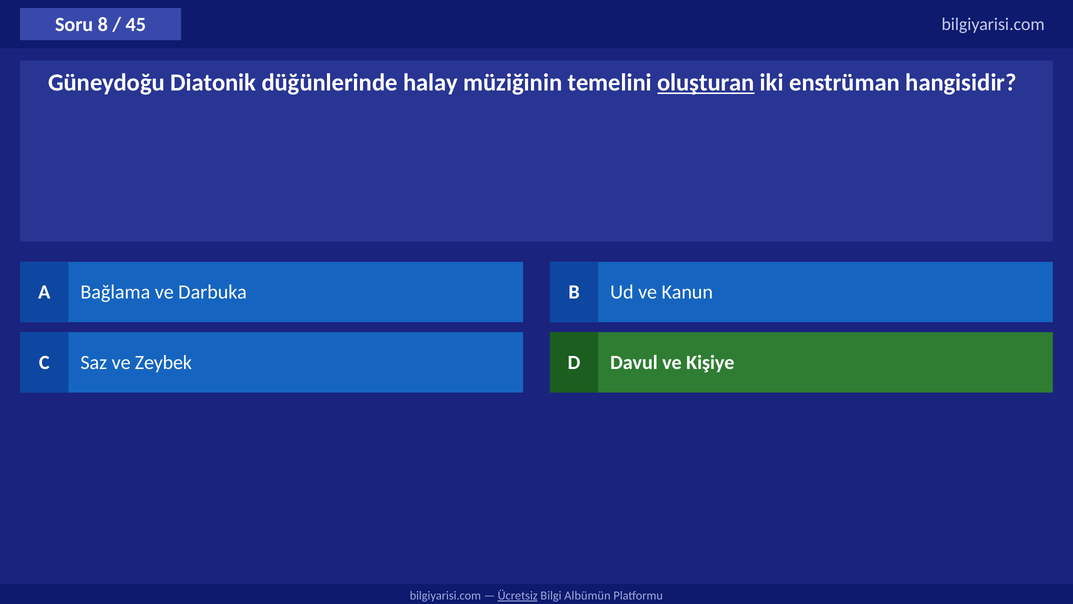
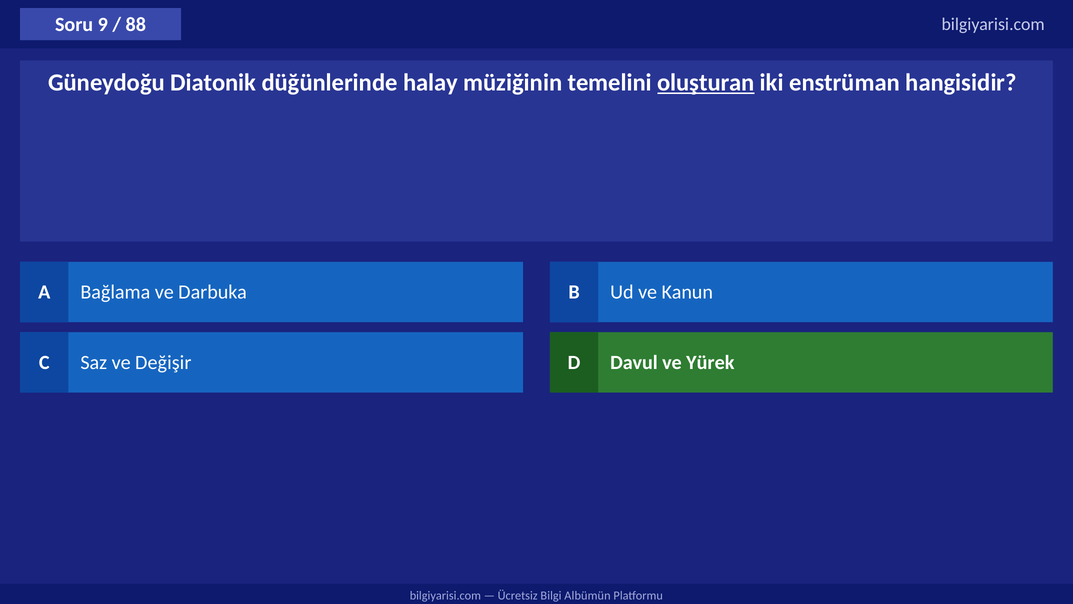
8: 8 -> 9
45: 45 -> 88
Zeybek: Zeybek -> Değişir
Kişiye: Kişiye -> Yürek
Ücretsiz underline: present -> none
